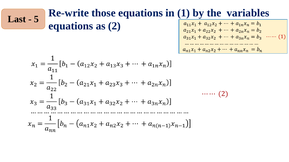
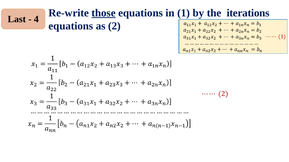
those underline: none -> present
variables: variables -> iterations
5: 5 -> 4
